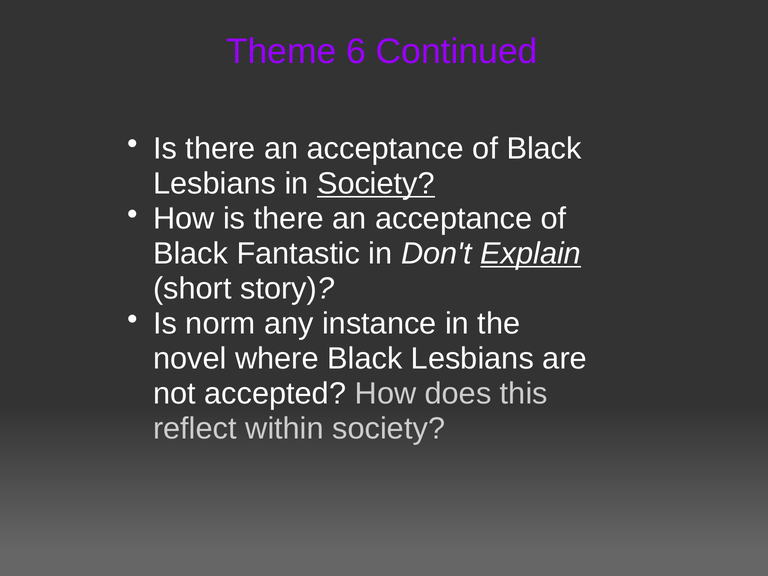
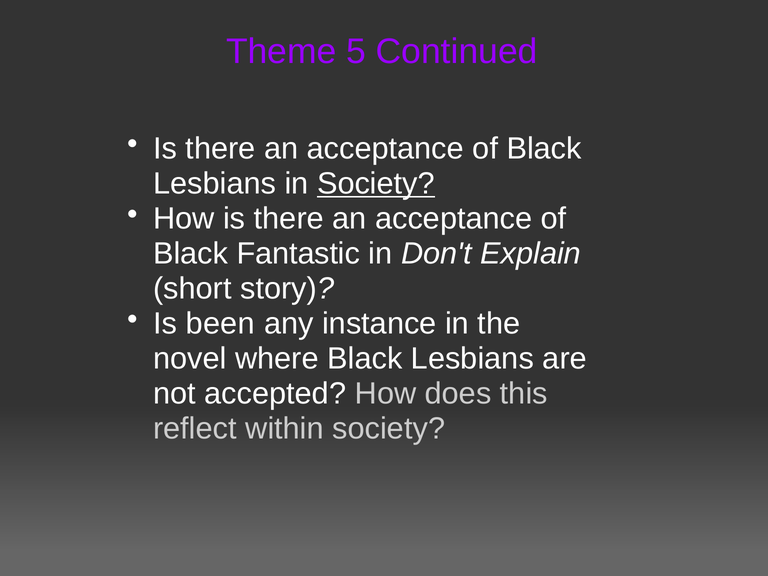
6: 6 -> 5
Explain underline: present -> none
norm: norm -> been
